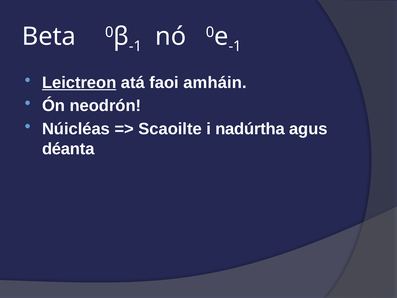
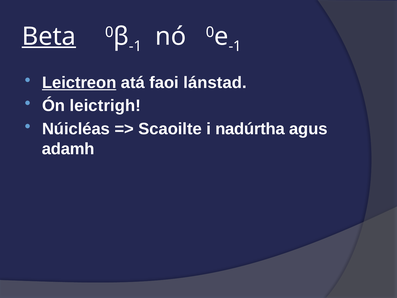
Beta underline: none -> present
amháin: amháin -> lánstad
neodrón: neodrón -> leictrigh
déanta: déanta -> adamh
